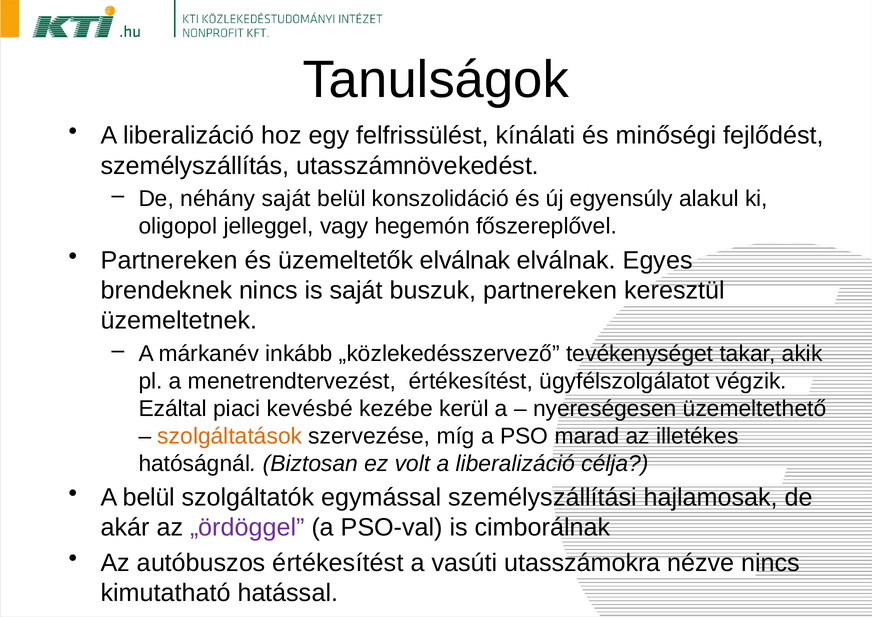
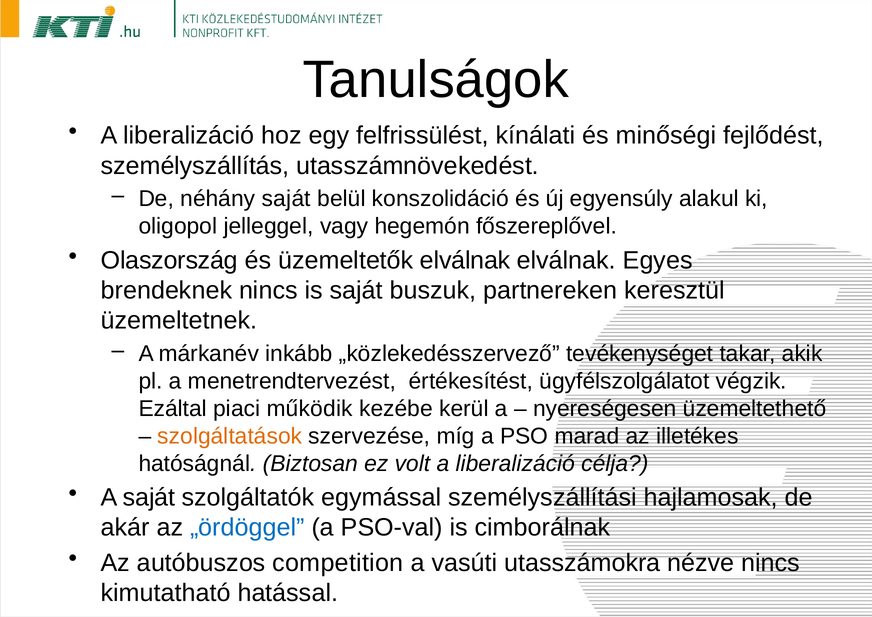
Partnereken at (169, 261): Partnereken -> Olaszország
kevésbé: kevésbé -> működik
A belül: belül -> saját
„ördöggel colour: purple -> blue
autóbuszos értékesítést: értékesítést -> competition
